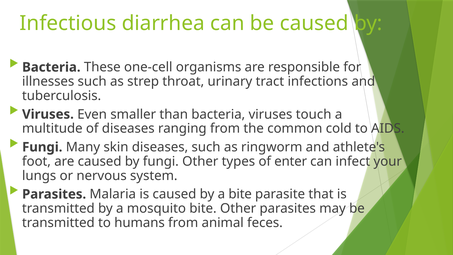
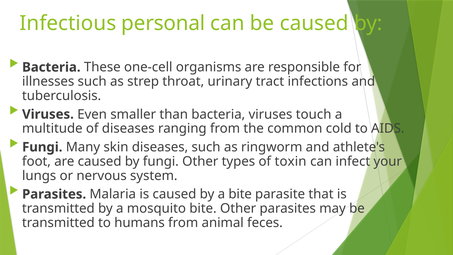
diarrhea: diarrhea -> personal
enter: enter -> toxin
